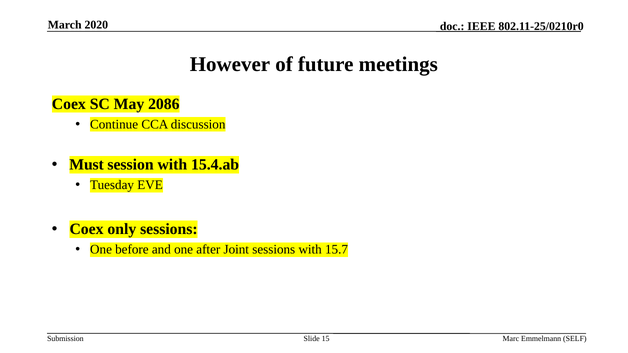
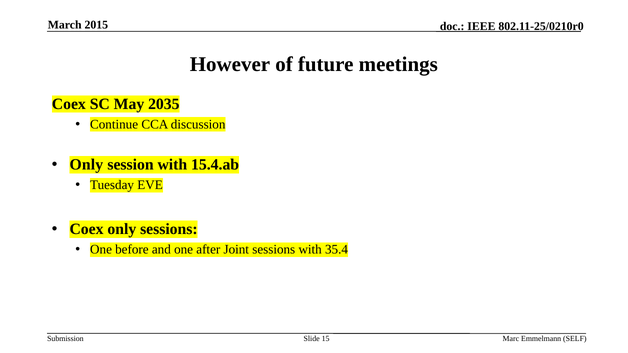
2020: 2020 -> 2015
2086: 2086 -> 2035
Must at (87, 165): Must -> Only
15.7: 15.7 -> 35.4
